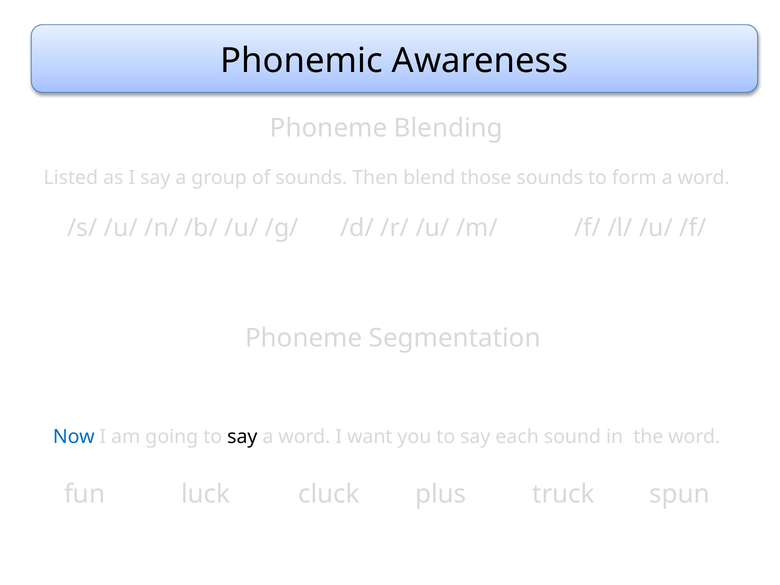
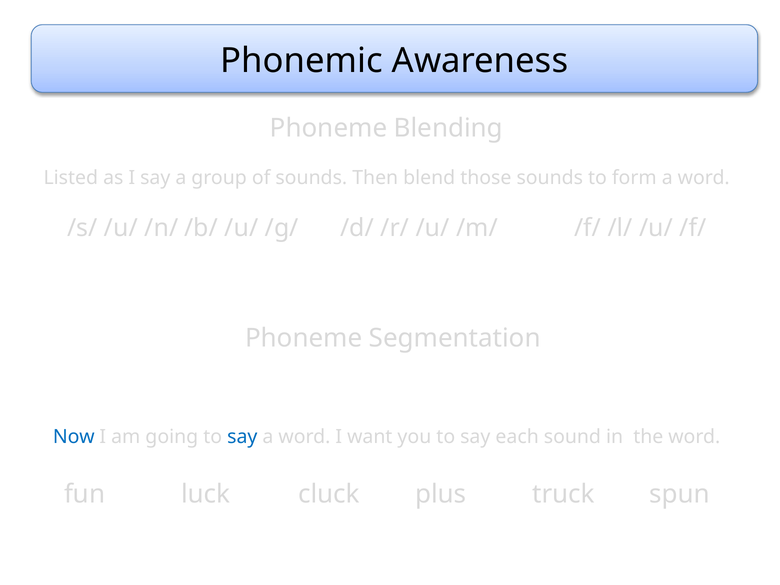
say at (242, 437) colour: black -> blue
